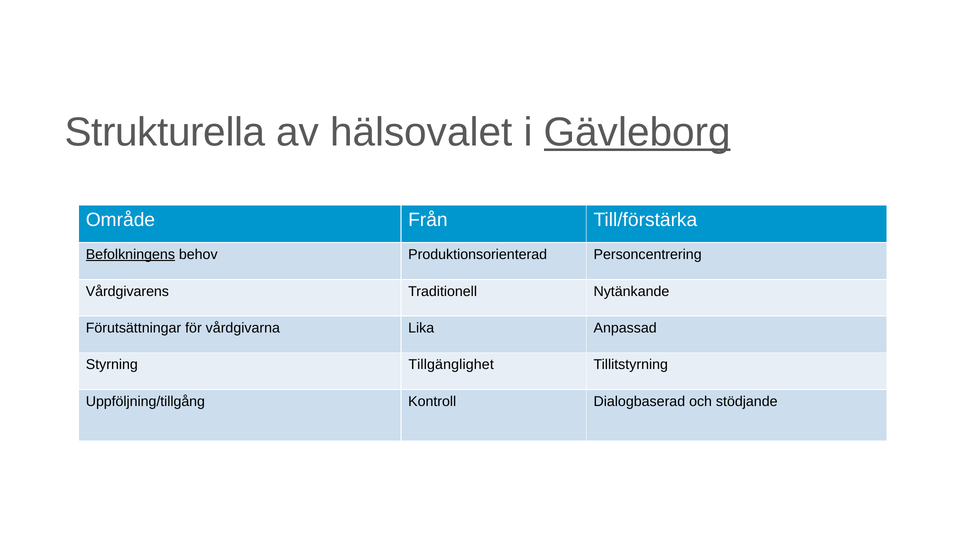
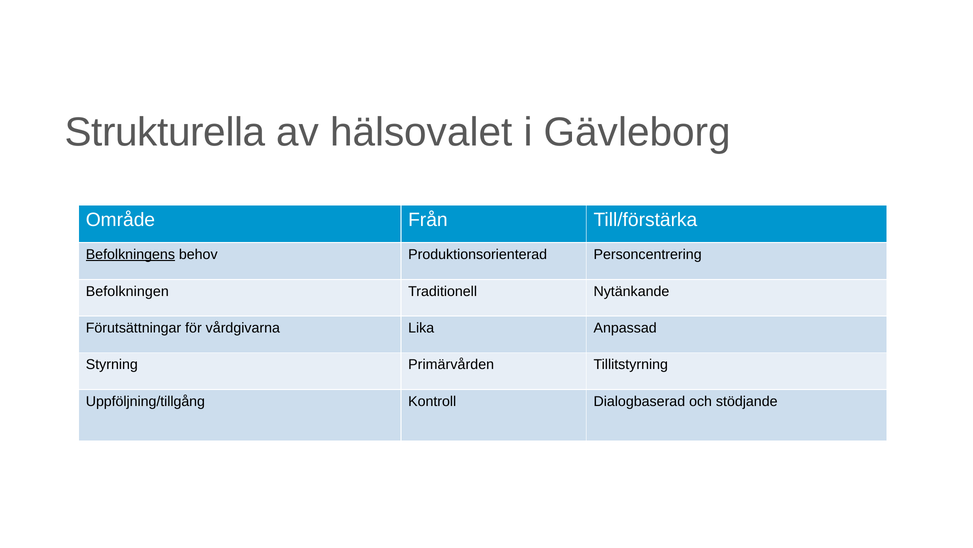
Gävleborg underline: present -> none
Vårdgivarens: Vårdgivarens -> Befolkningen
Tillgänglighet: Tillgänglighet -> Primärvården
